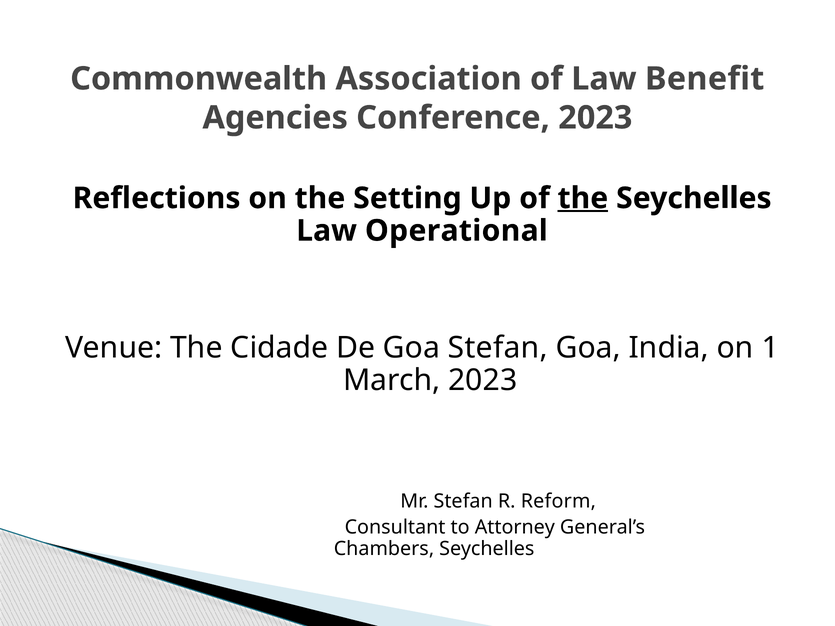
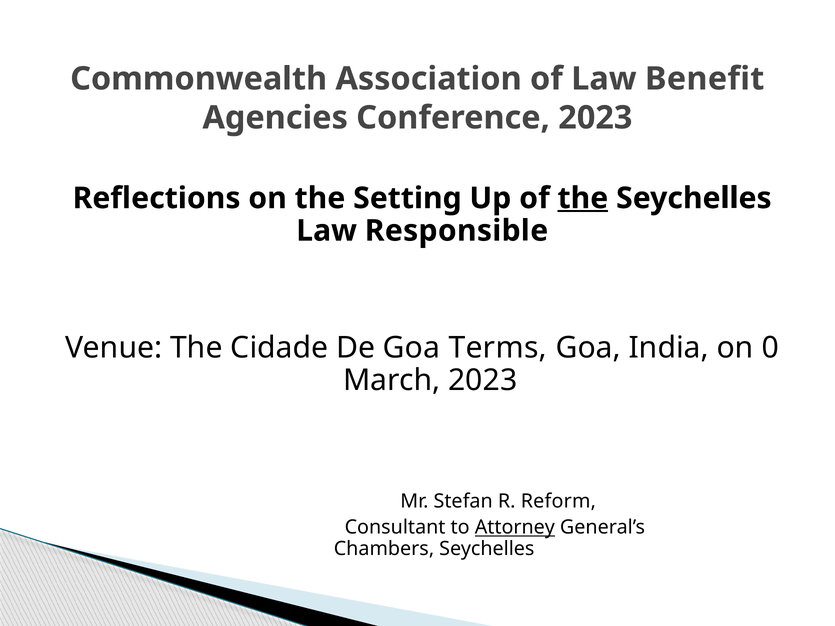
Operational: Operational -> Responsible
Goa Stefan: Stefan -> Terms
1: 1 -> 0
Attorney underline: none -> present
